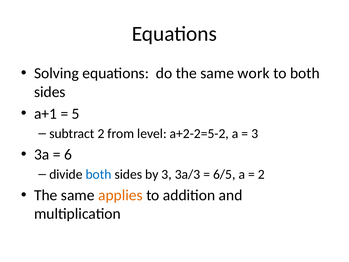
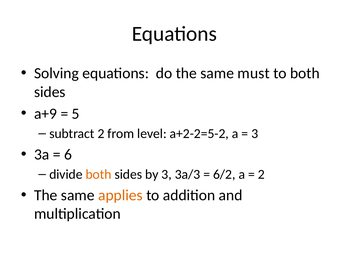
work: work -> must
a+1: a+1 -> a+9
both at (99, 174) colour: blue -> orange
6/5: 6/5 -> 6/2
